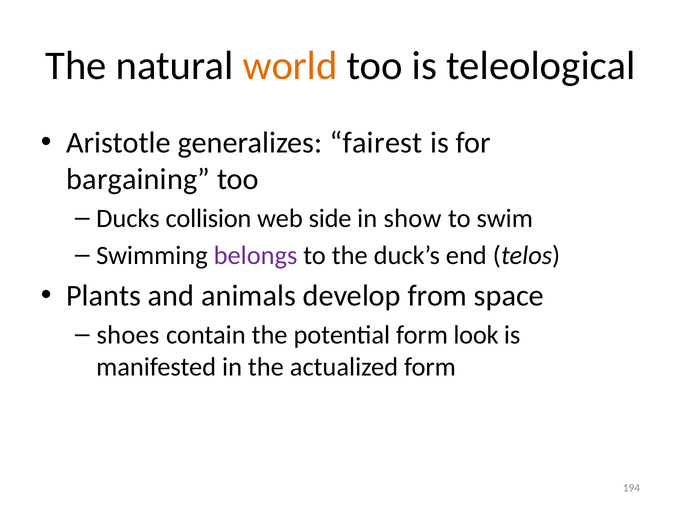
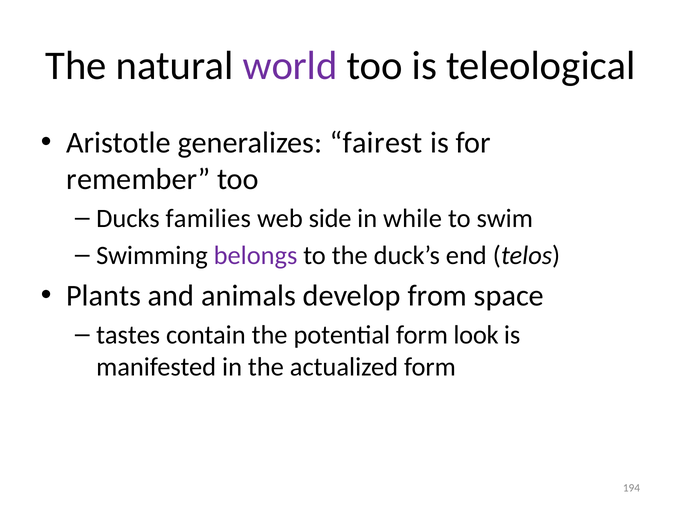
world colour: orange -> purple
bargaining: bargaining -> remember
collision: collision -> families
show: show -> while
shoes: shoes -> tastes
